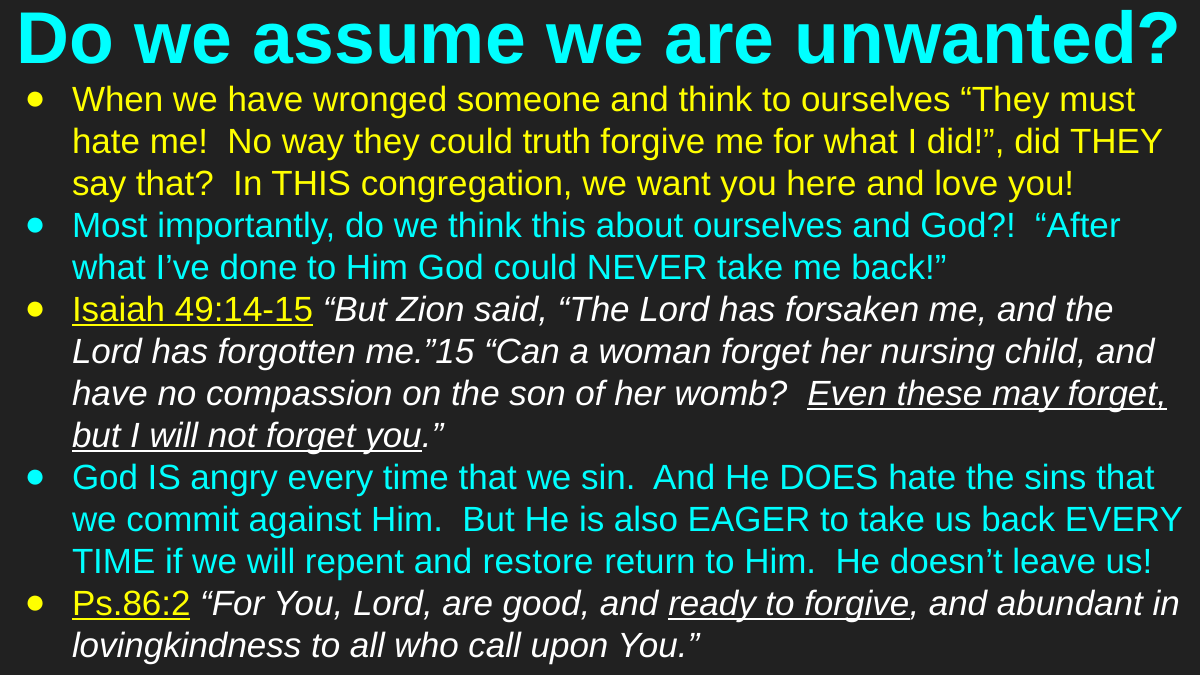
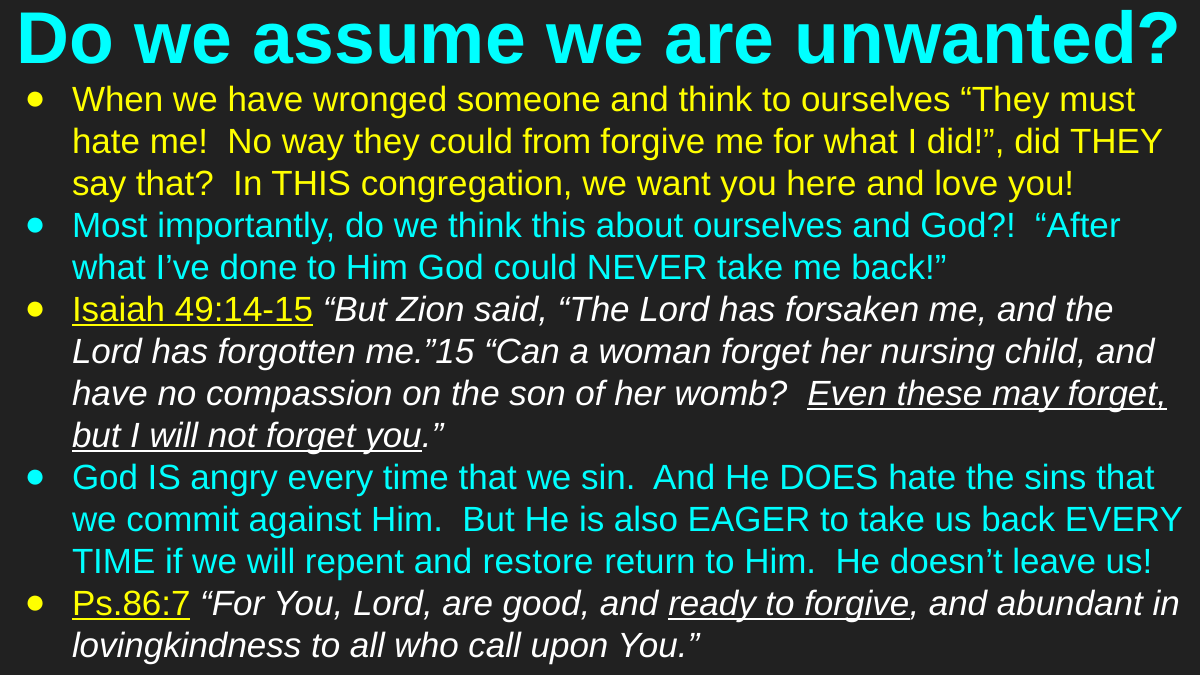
truth: truth -> from
Ps.86:2: Ps.86:2 -> Ps.86:7
